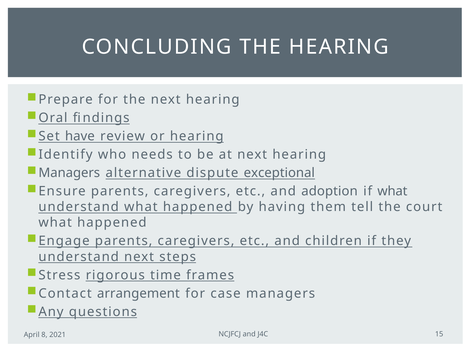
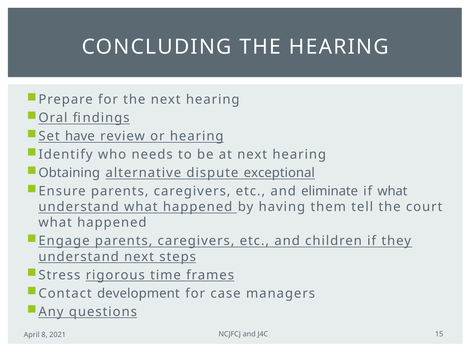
Managers at (69, 173): Managers -> Obtaining
adoption: adoption -> eliminate
arrangement: arrangement -> development
